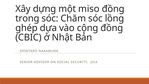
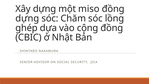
trong at (27, 18): trong -> dựng
